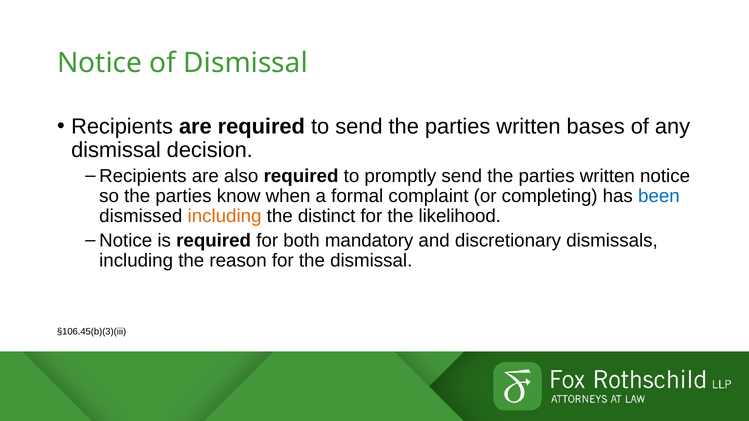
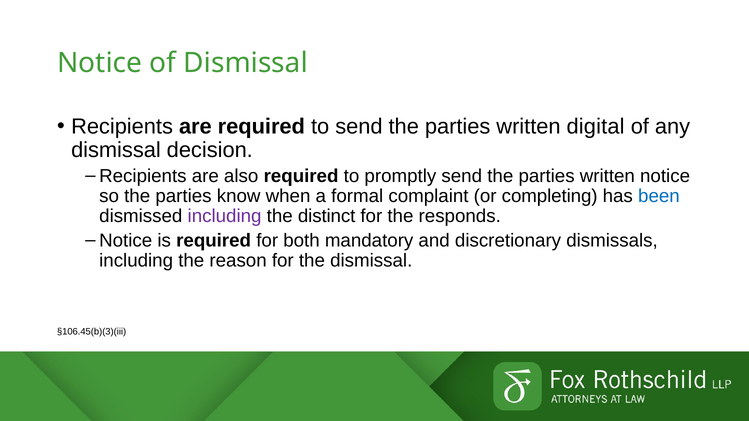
bases: bases -> digital
including at (225, 216) colour: orange -> purple
likelihood: likelihood -> responds
